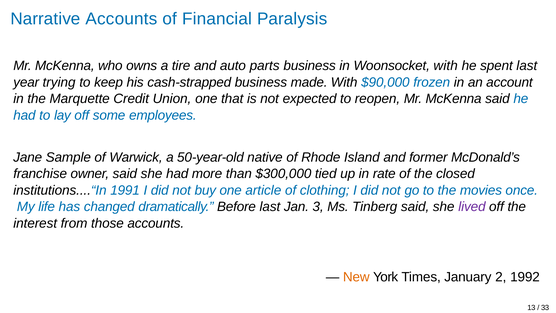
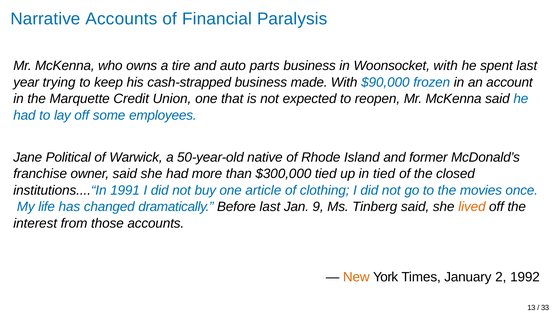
Sample: Sample -> Political
in rate: rate -> tied
3: 3 -> 9
lived colour: purple -> orange
